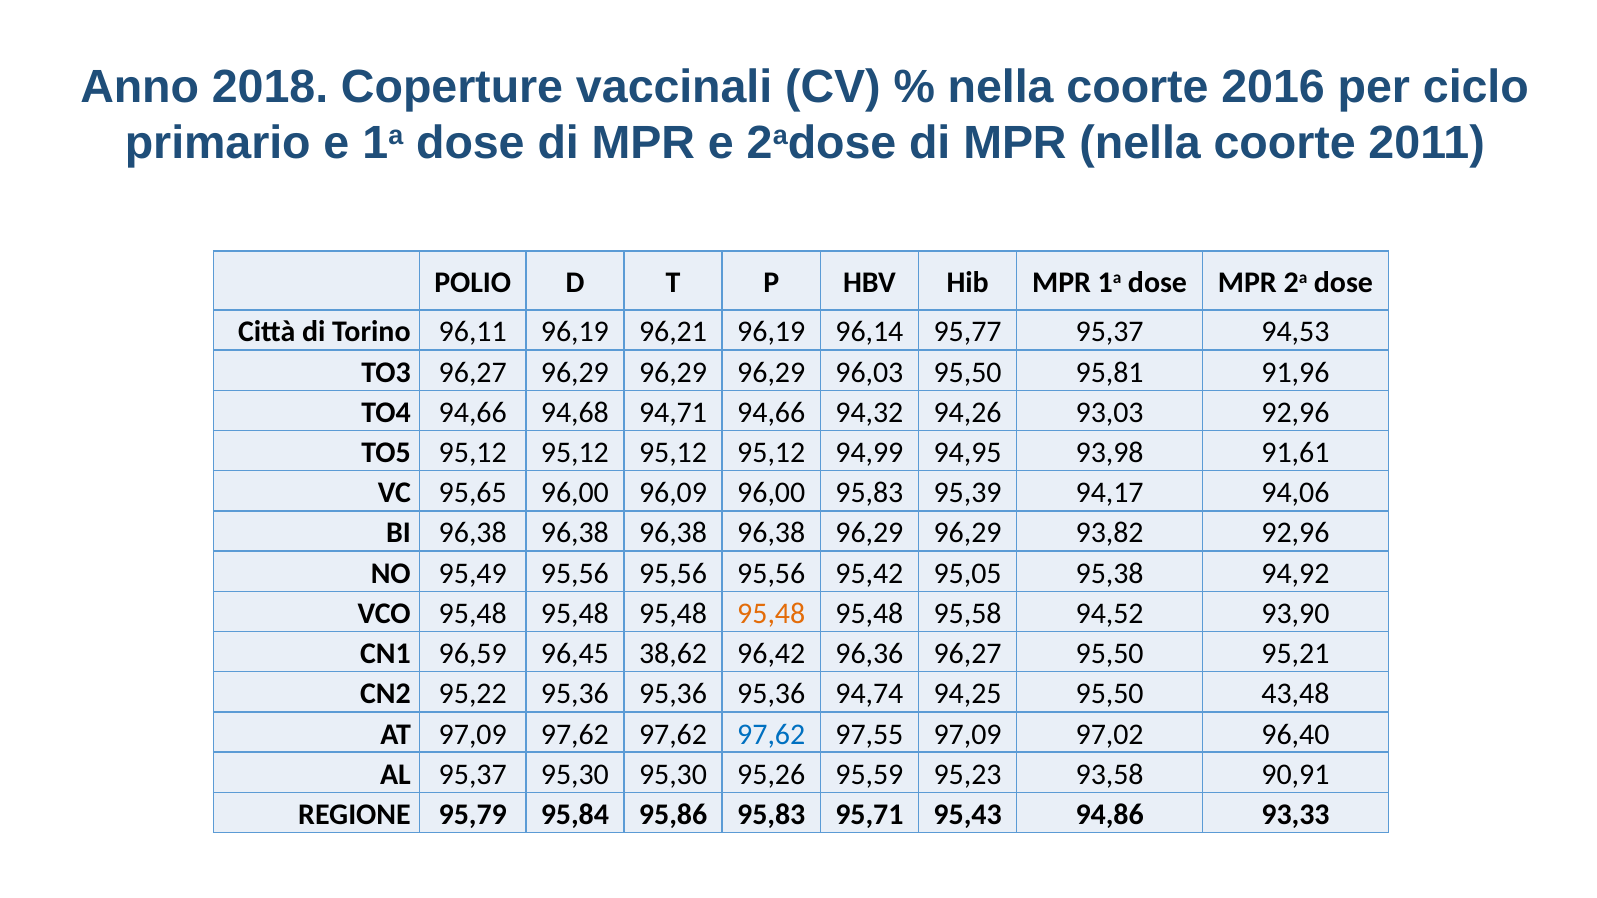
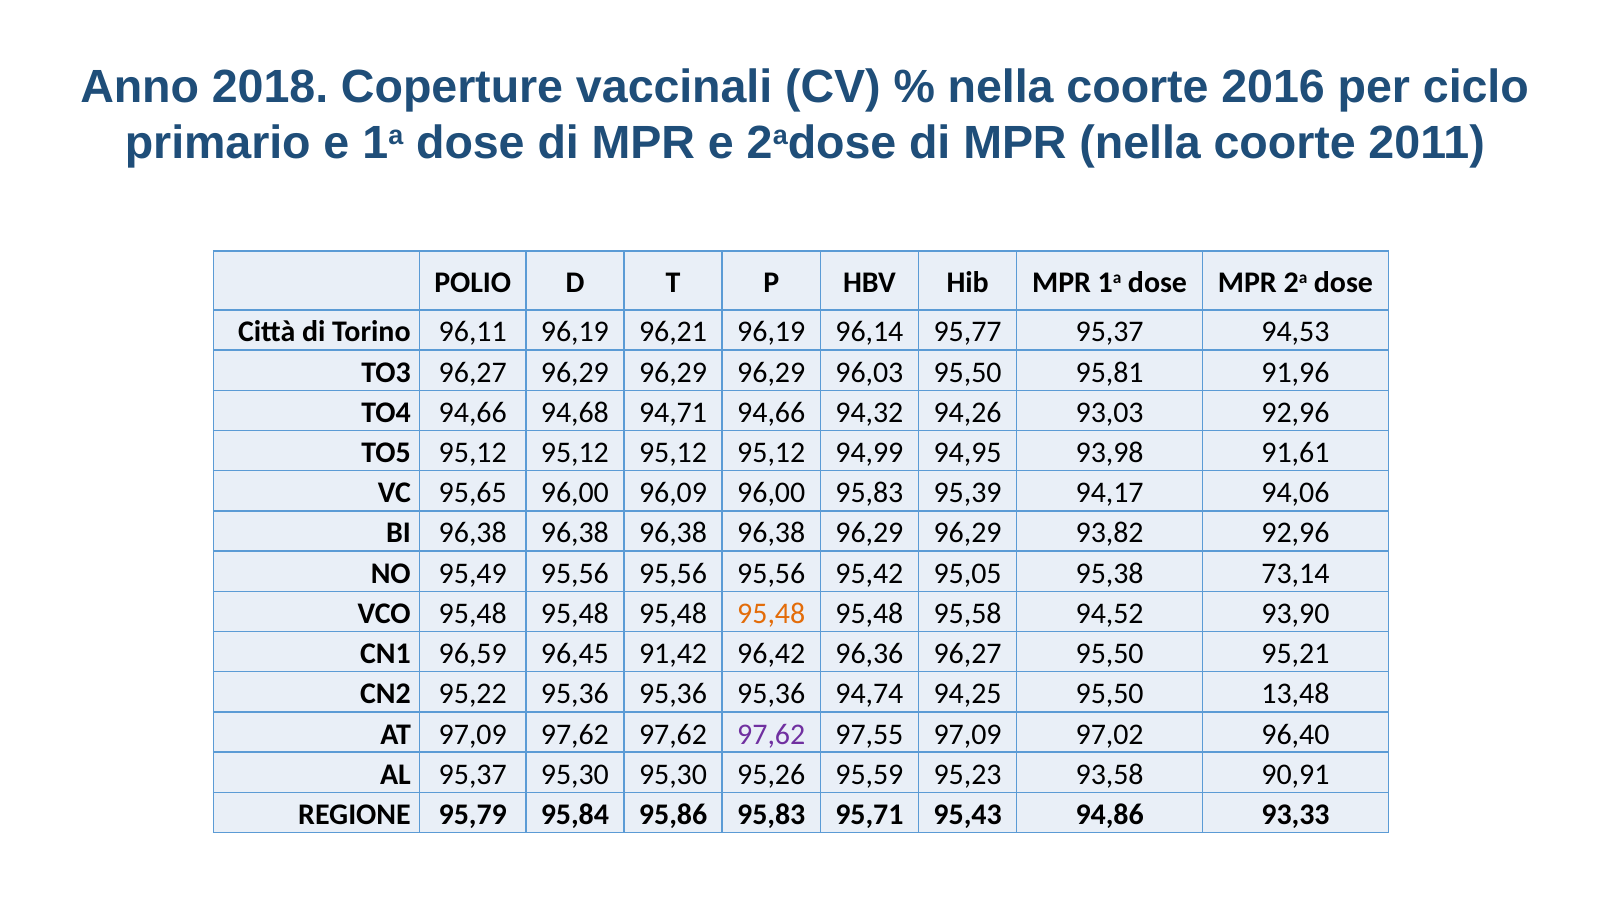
94,92: 94,92 -> 73,14
38,62: 38,62 -> 91,42
43,48: 43,48 -> 13,48
97,62 at (771, 734) colour: blue -> purple
